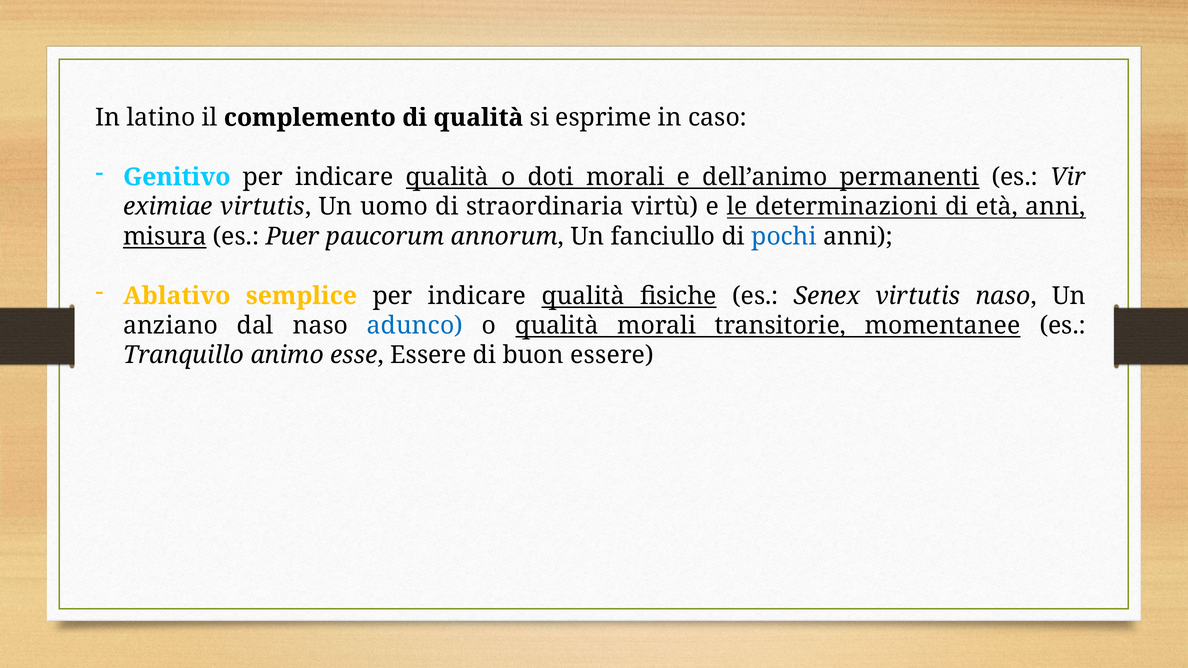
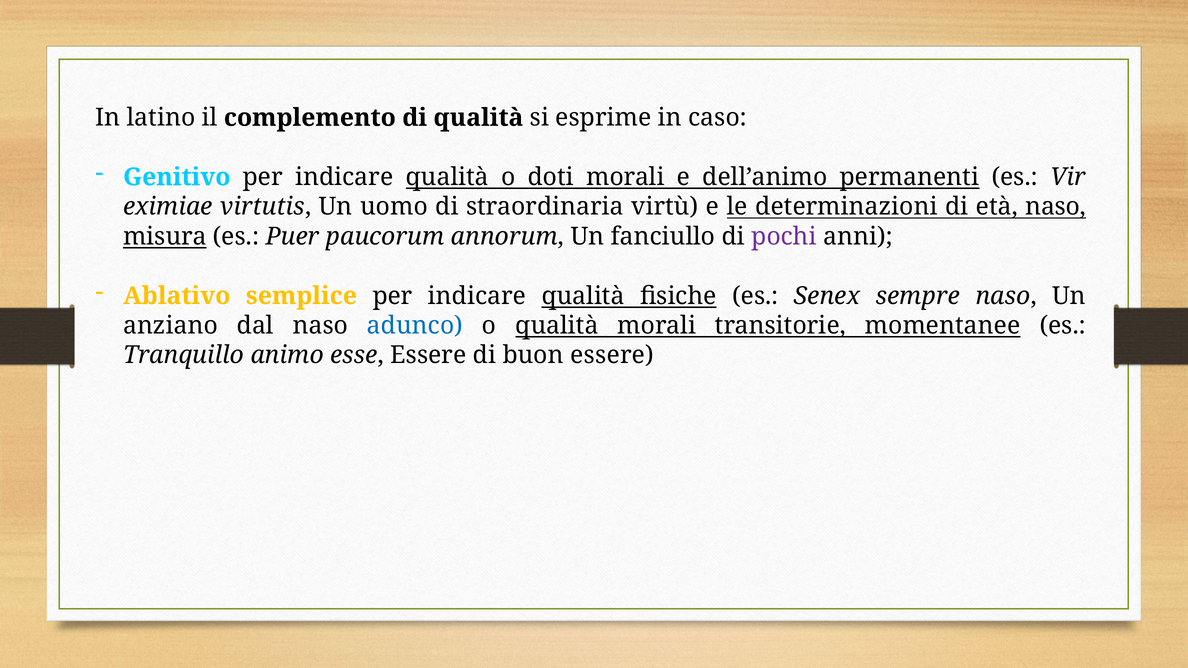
età anni: anni -> naso
pochi colour: blue -> purple
Senex virtutis: virtutis -> sempre
